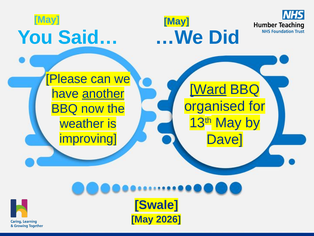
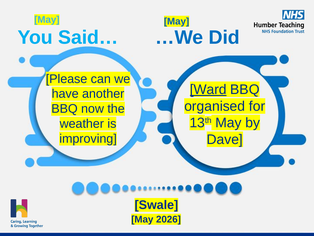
another underline: present -> none
